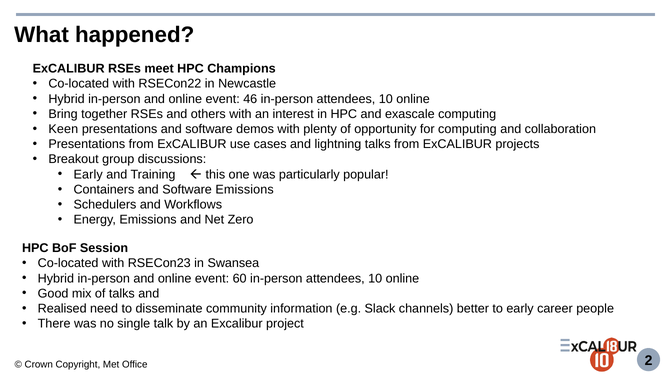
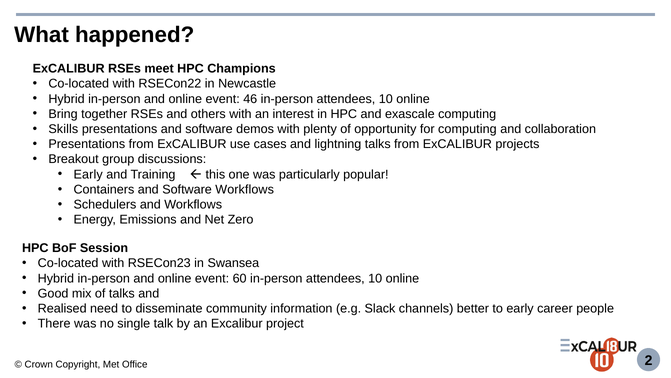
Keen: Keen -> Skills
Software Emissions: Emissions -> Workflows
